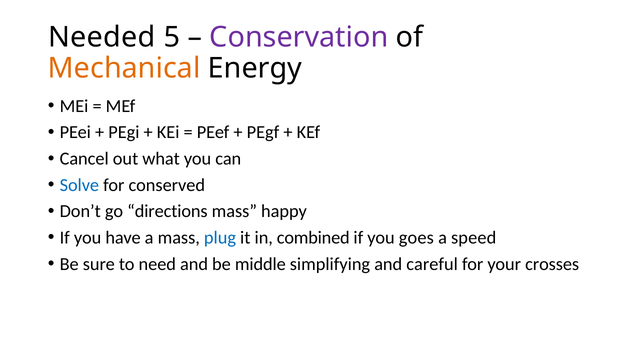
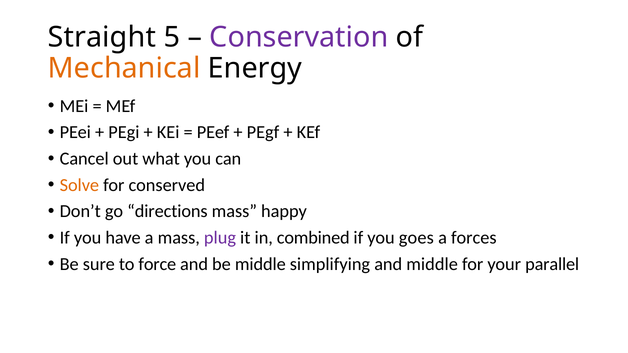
Needed: Needed -> Straight
Solve colour: blue -> orange
plug colour: blue -> purple
speed: speed -> forces
need: need -> force
and careful: careful -> middle
crosses: crosses -> parallel
